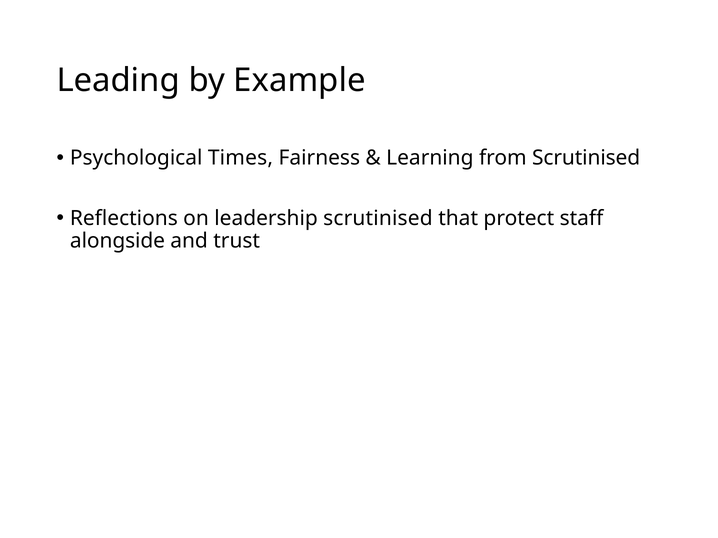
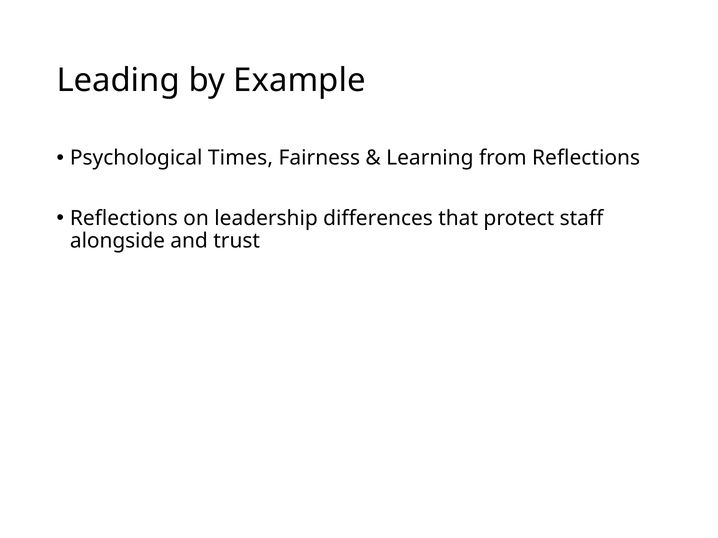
from Scrutinised: Scrutinised -> Reflections
leadership scrutinised: scrutinised -> differences
